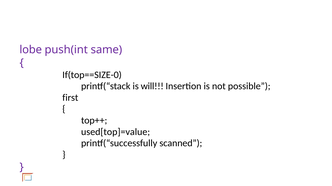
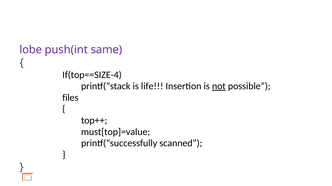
If(top==SIZE-0: If(top==SIZE-0 -> If(top==SIZE-4
will: will -> life
not underline: none -> present
first: first -> files
used[top]=value: used[top]=value -> must[top]=value
